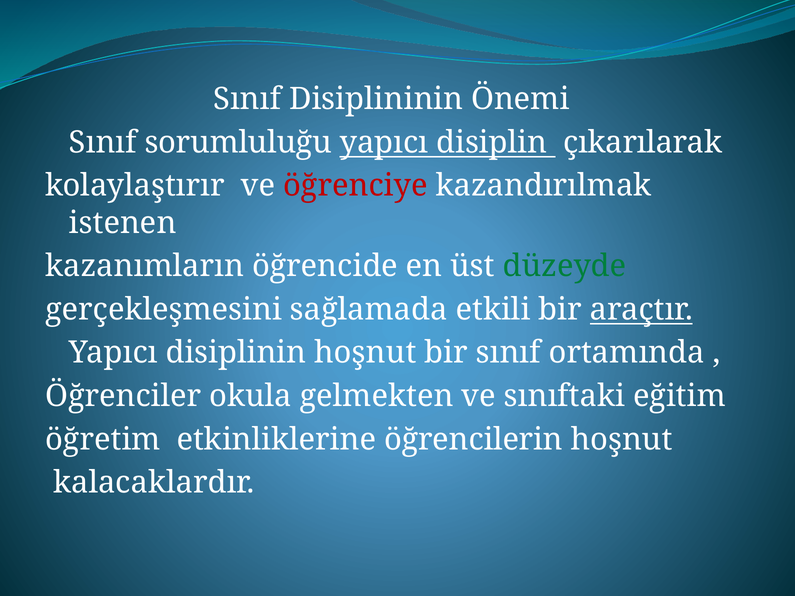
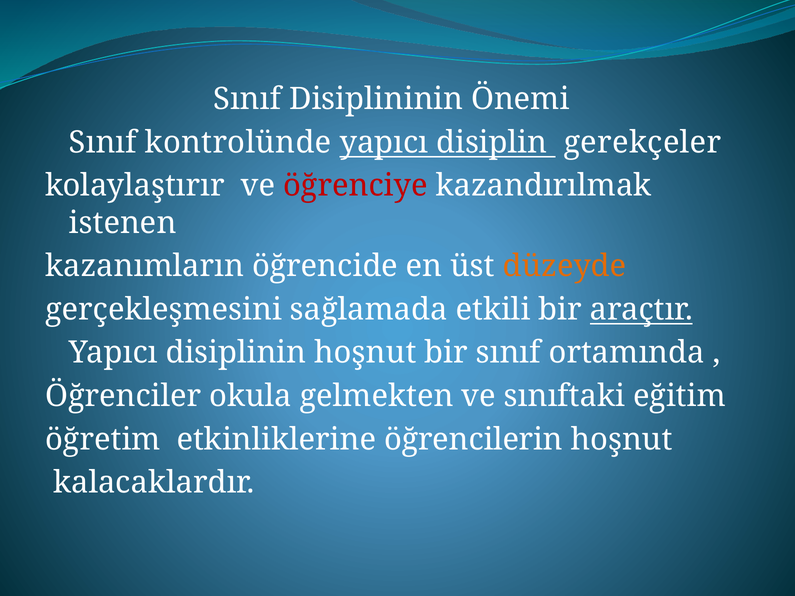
sorumluluğu: sorumluluğu -> kontrolünde
çıkarılarak: çıkarılarak -> gerekçeler
düzeyde colour: green -> orange
